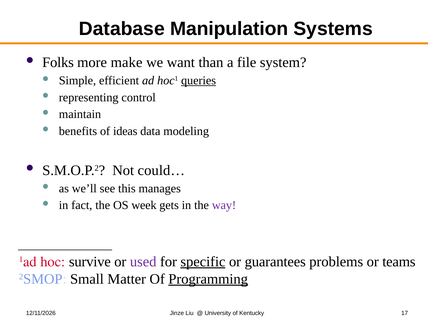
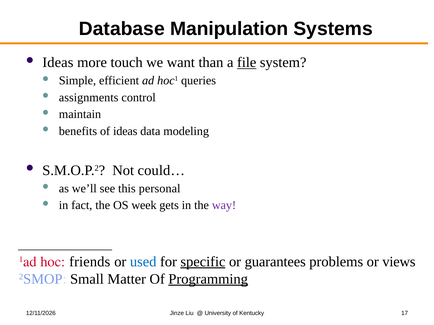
Folks at (58, 62): Folks -> Ideas
make: make -> touch
file underline: none -> present
queries underline: present -> none
representing: representing -> assignments
manages: manages -> personal
survive: survive -> friends
used colour: purple -> blue
teams: teams -> views
